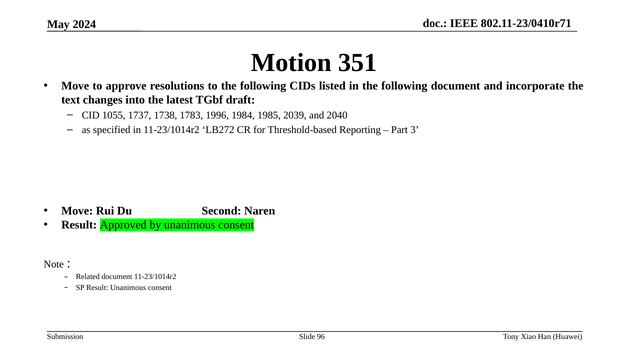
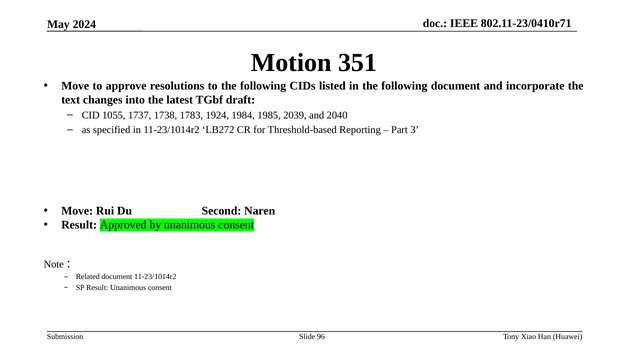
1996: 1996 -> 1924
